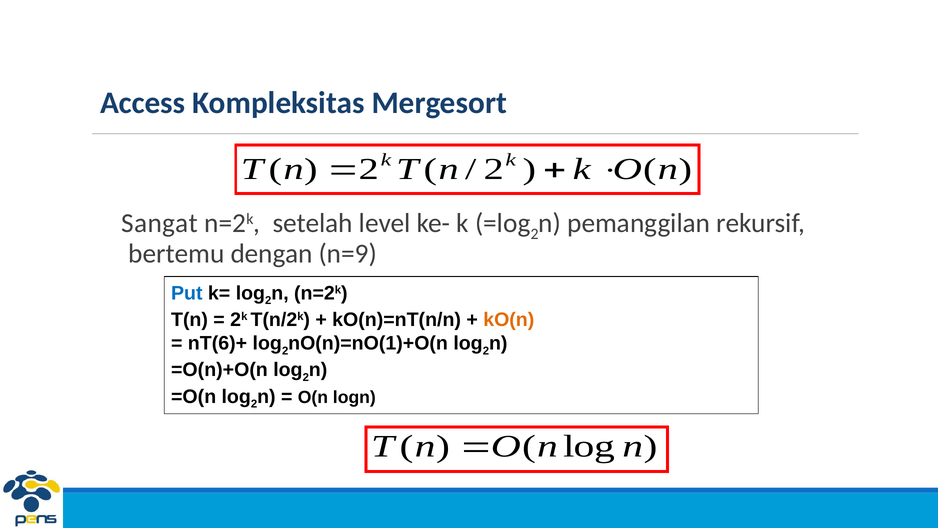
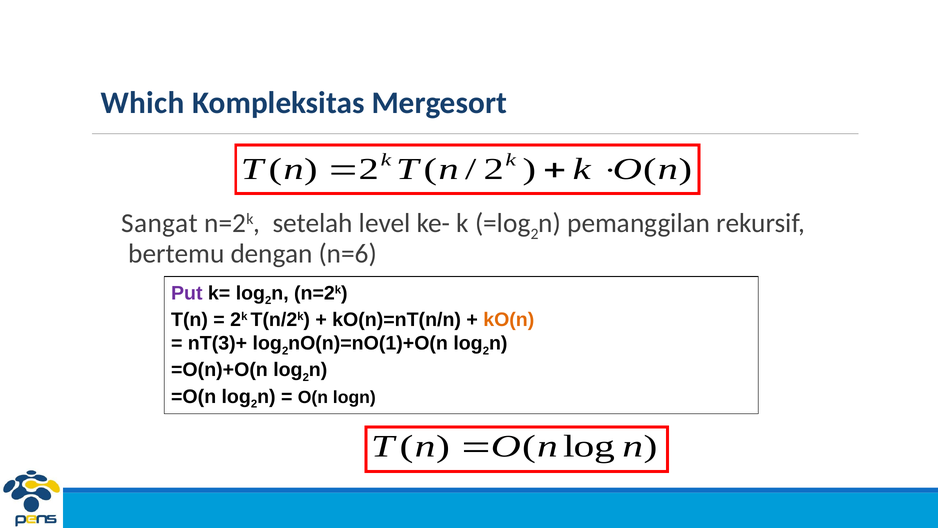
Access: Access -> Which
n=9: n=9 -> n=6
Put colour: blue -> purple
nT(6)+: nT(6)+ -> nT(3)+
